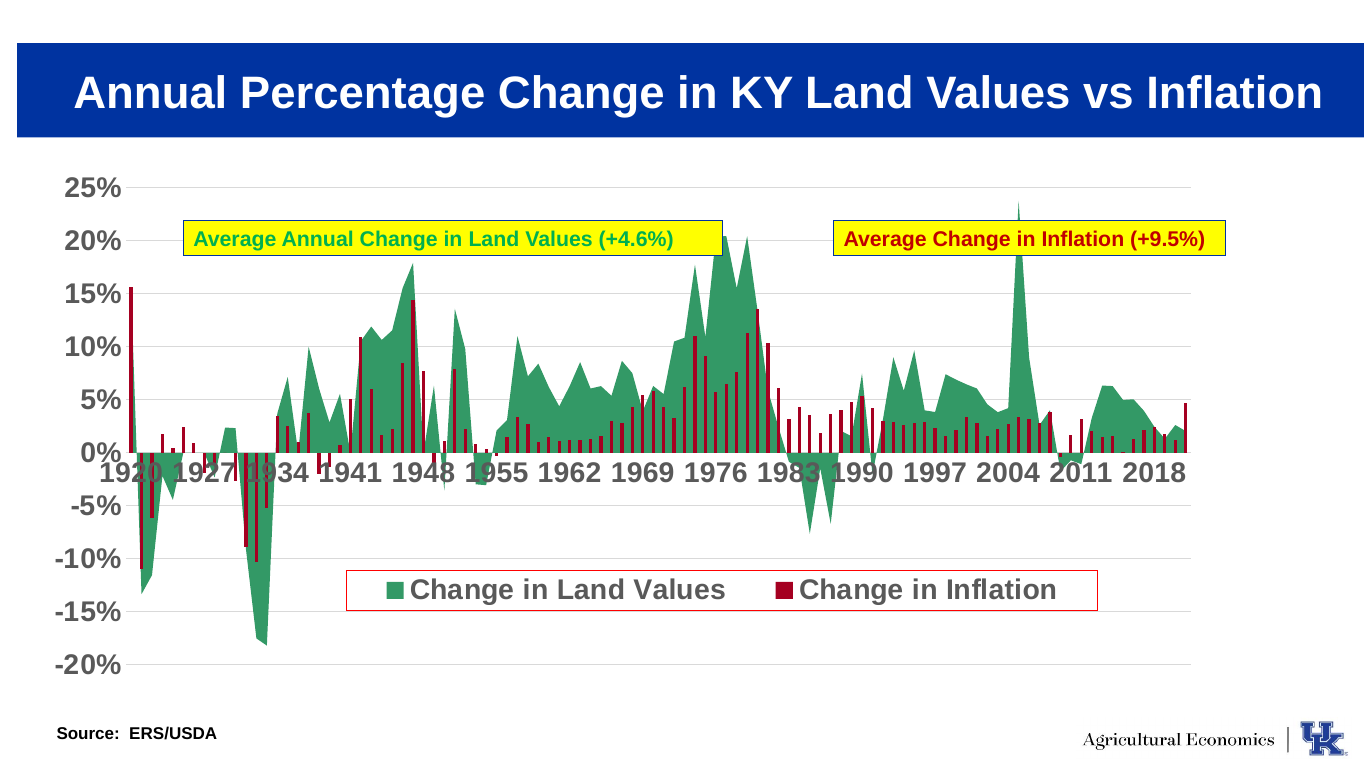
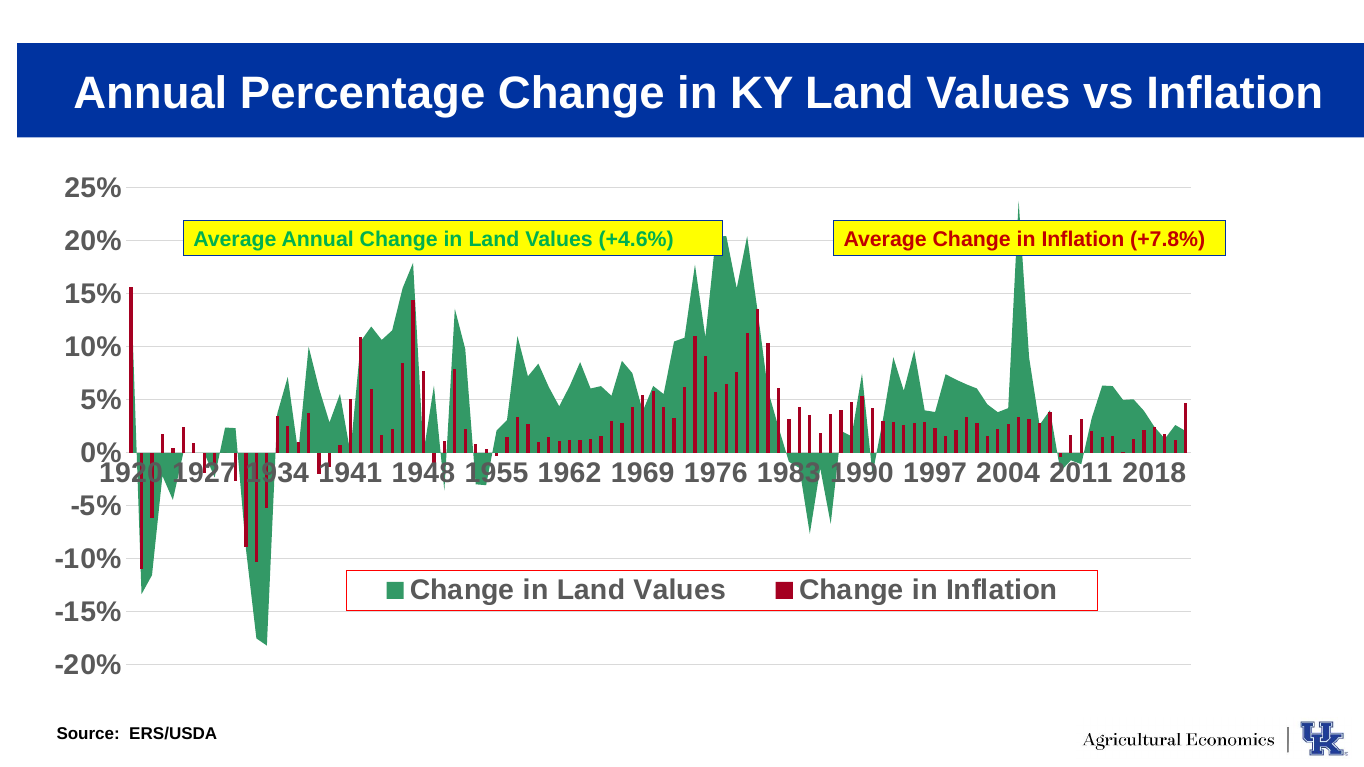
+9.5%: +9.5% -> +7.8%
